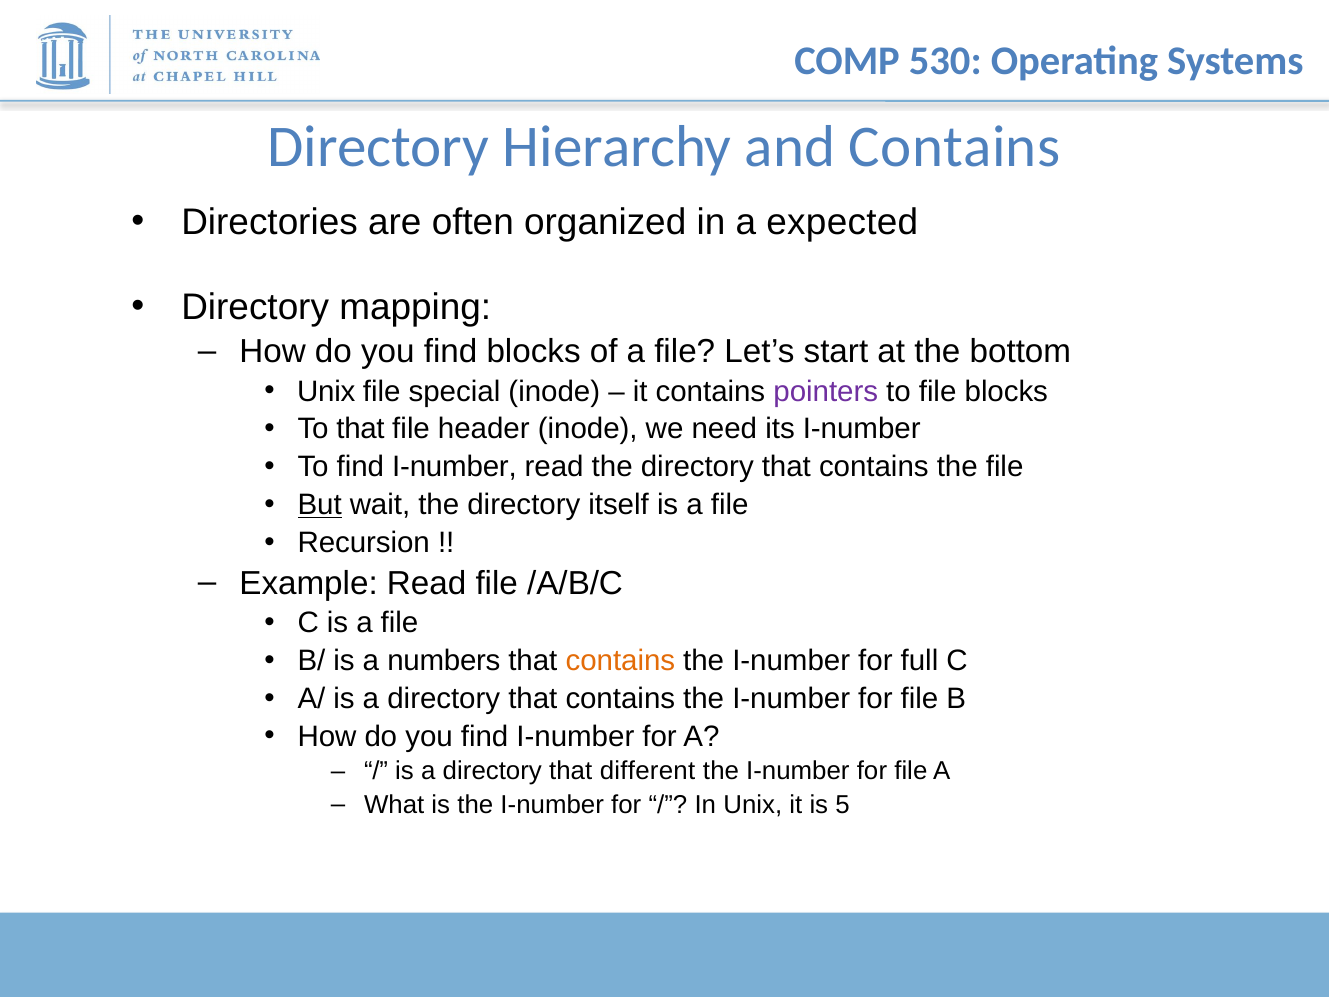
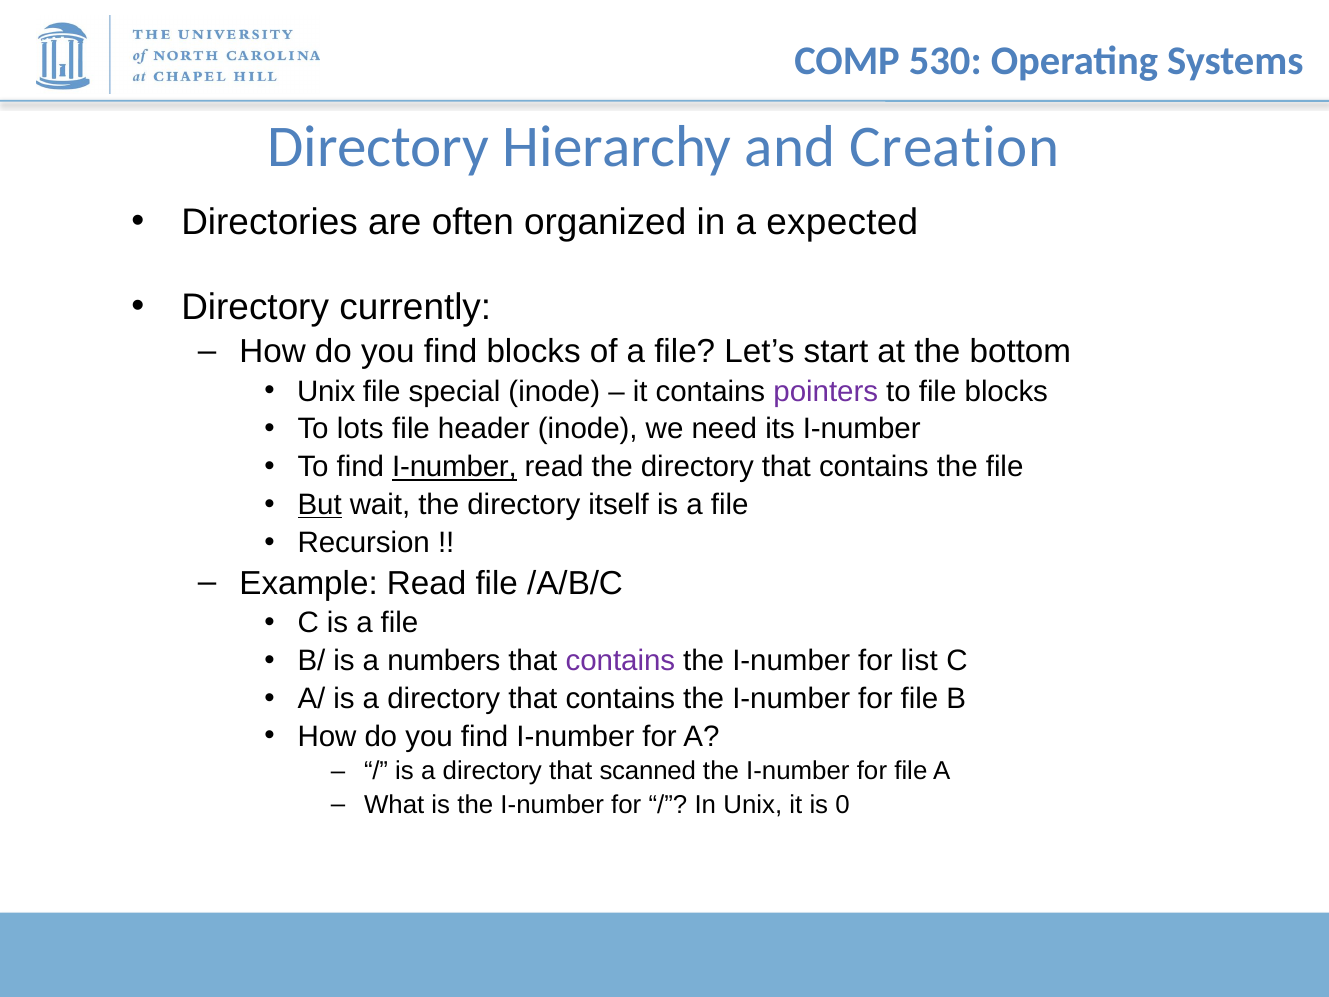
and Contains: Contains -> Creation
mapping: mapping -> currently
To that: that -> lots
I-number at (454, 467) underline: none -> present
contains at (620, 661) colour: orange -> purple
full: full -> list
different: different -> scanned
5: 5 -> 0
